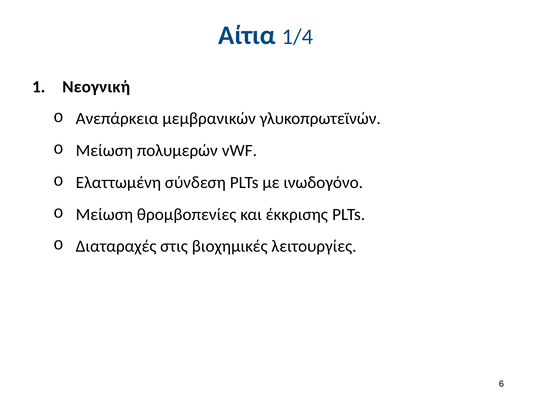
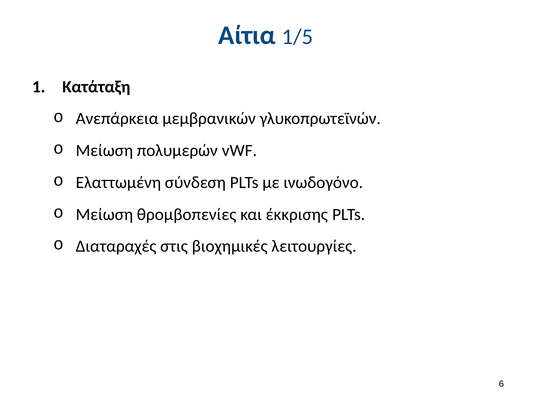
1/4: 1/4 -> 1/5
Νεογνική: Νεογνική -> Κατάταξη
